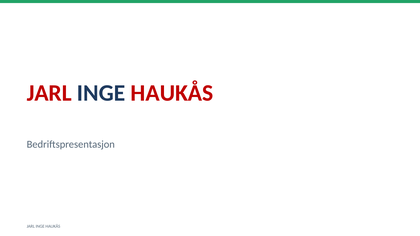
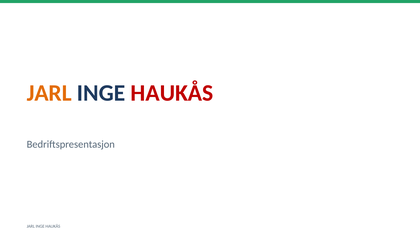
JARL at (49, 93) colour: red -> orange
